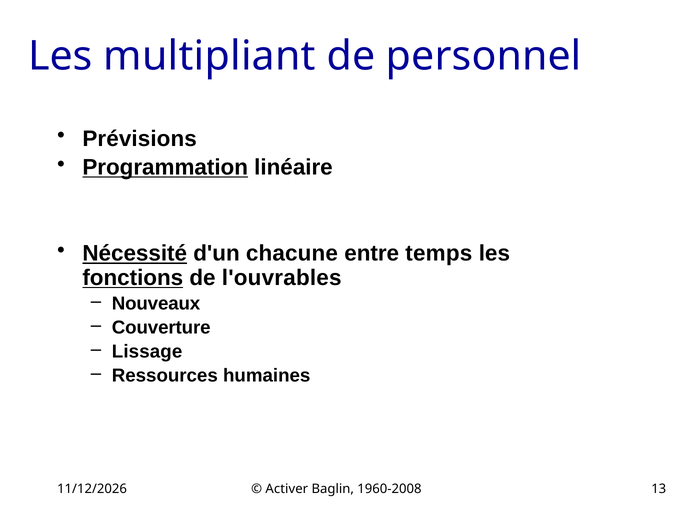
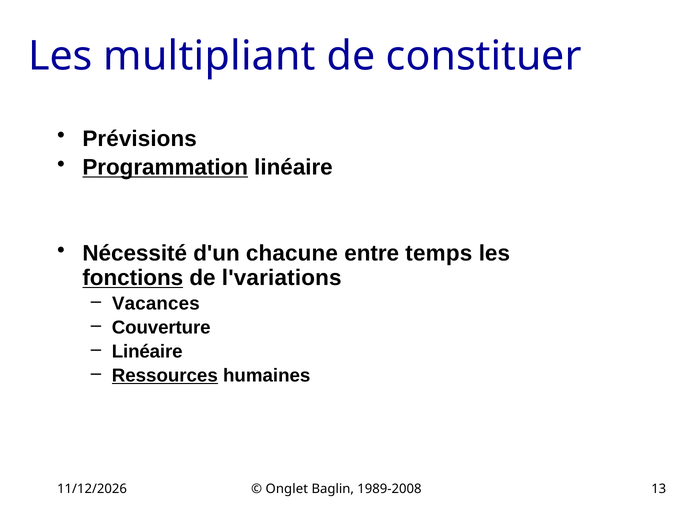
personnel: personnel -> constituer
Nécessité underline: present -> none
l'ouvrables: l'ouvrables -> l'variations
Nouveaux: Nouveaux -> Vacances
Lissage at (147, 351): Lissage -> Linéaire
Ressources underline: none -> present
Activer: Activer -> Onglet
1960-2008: 1960-2008 -> 1989-2008
